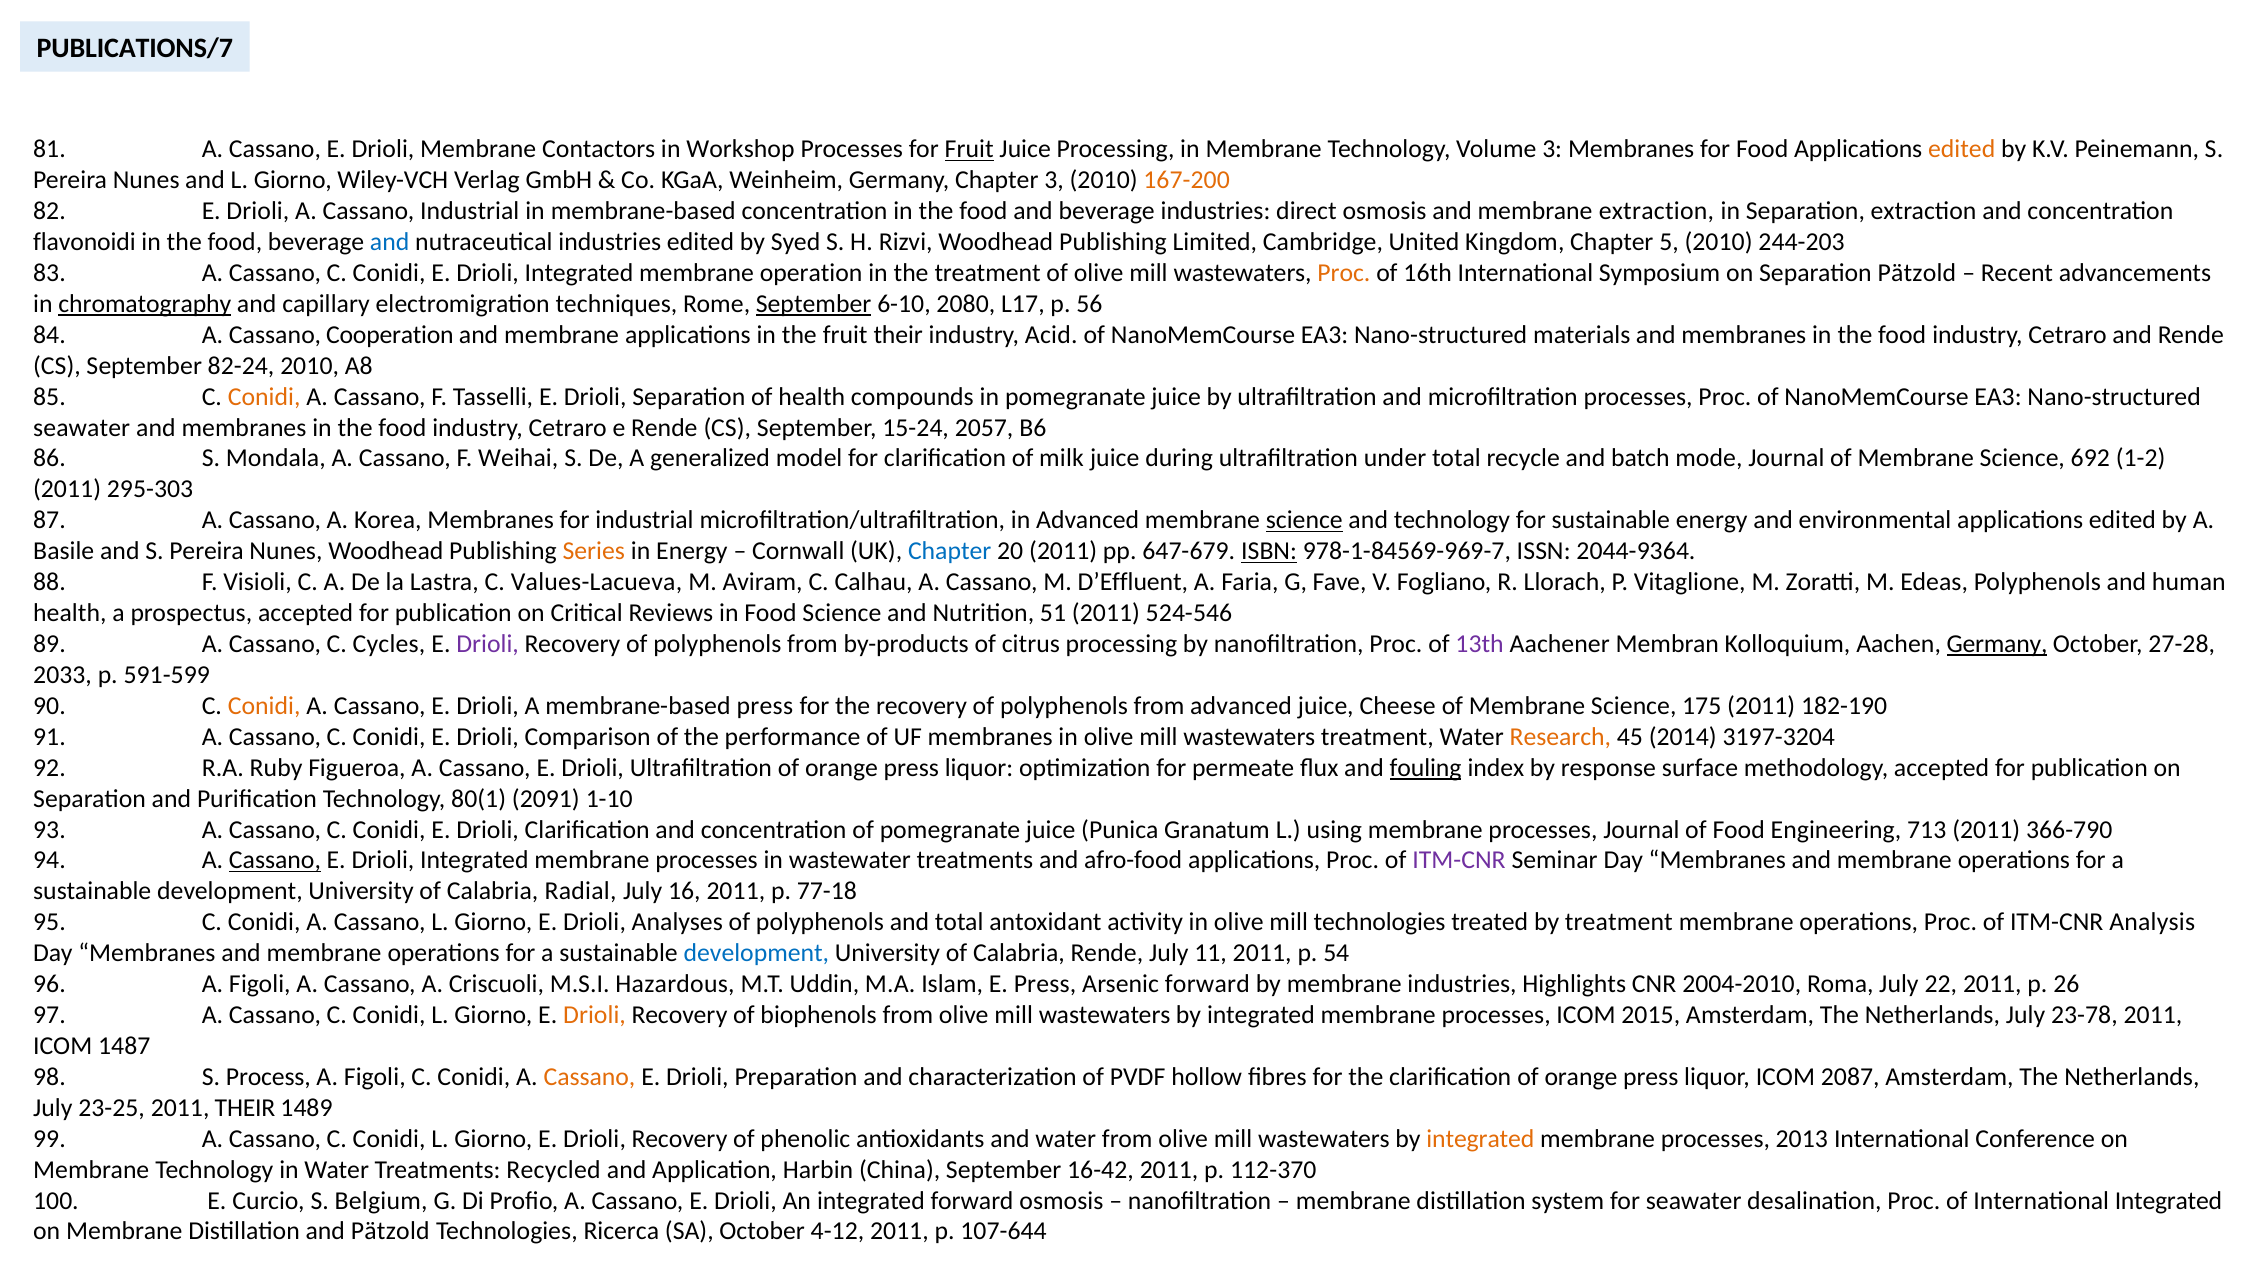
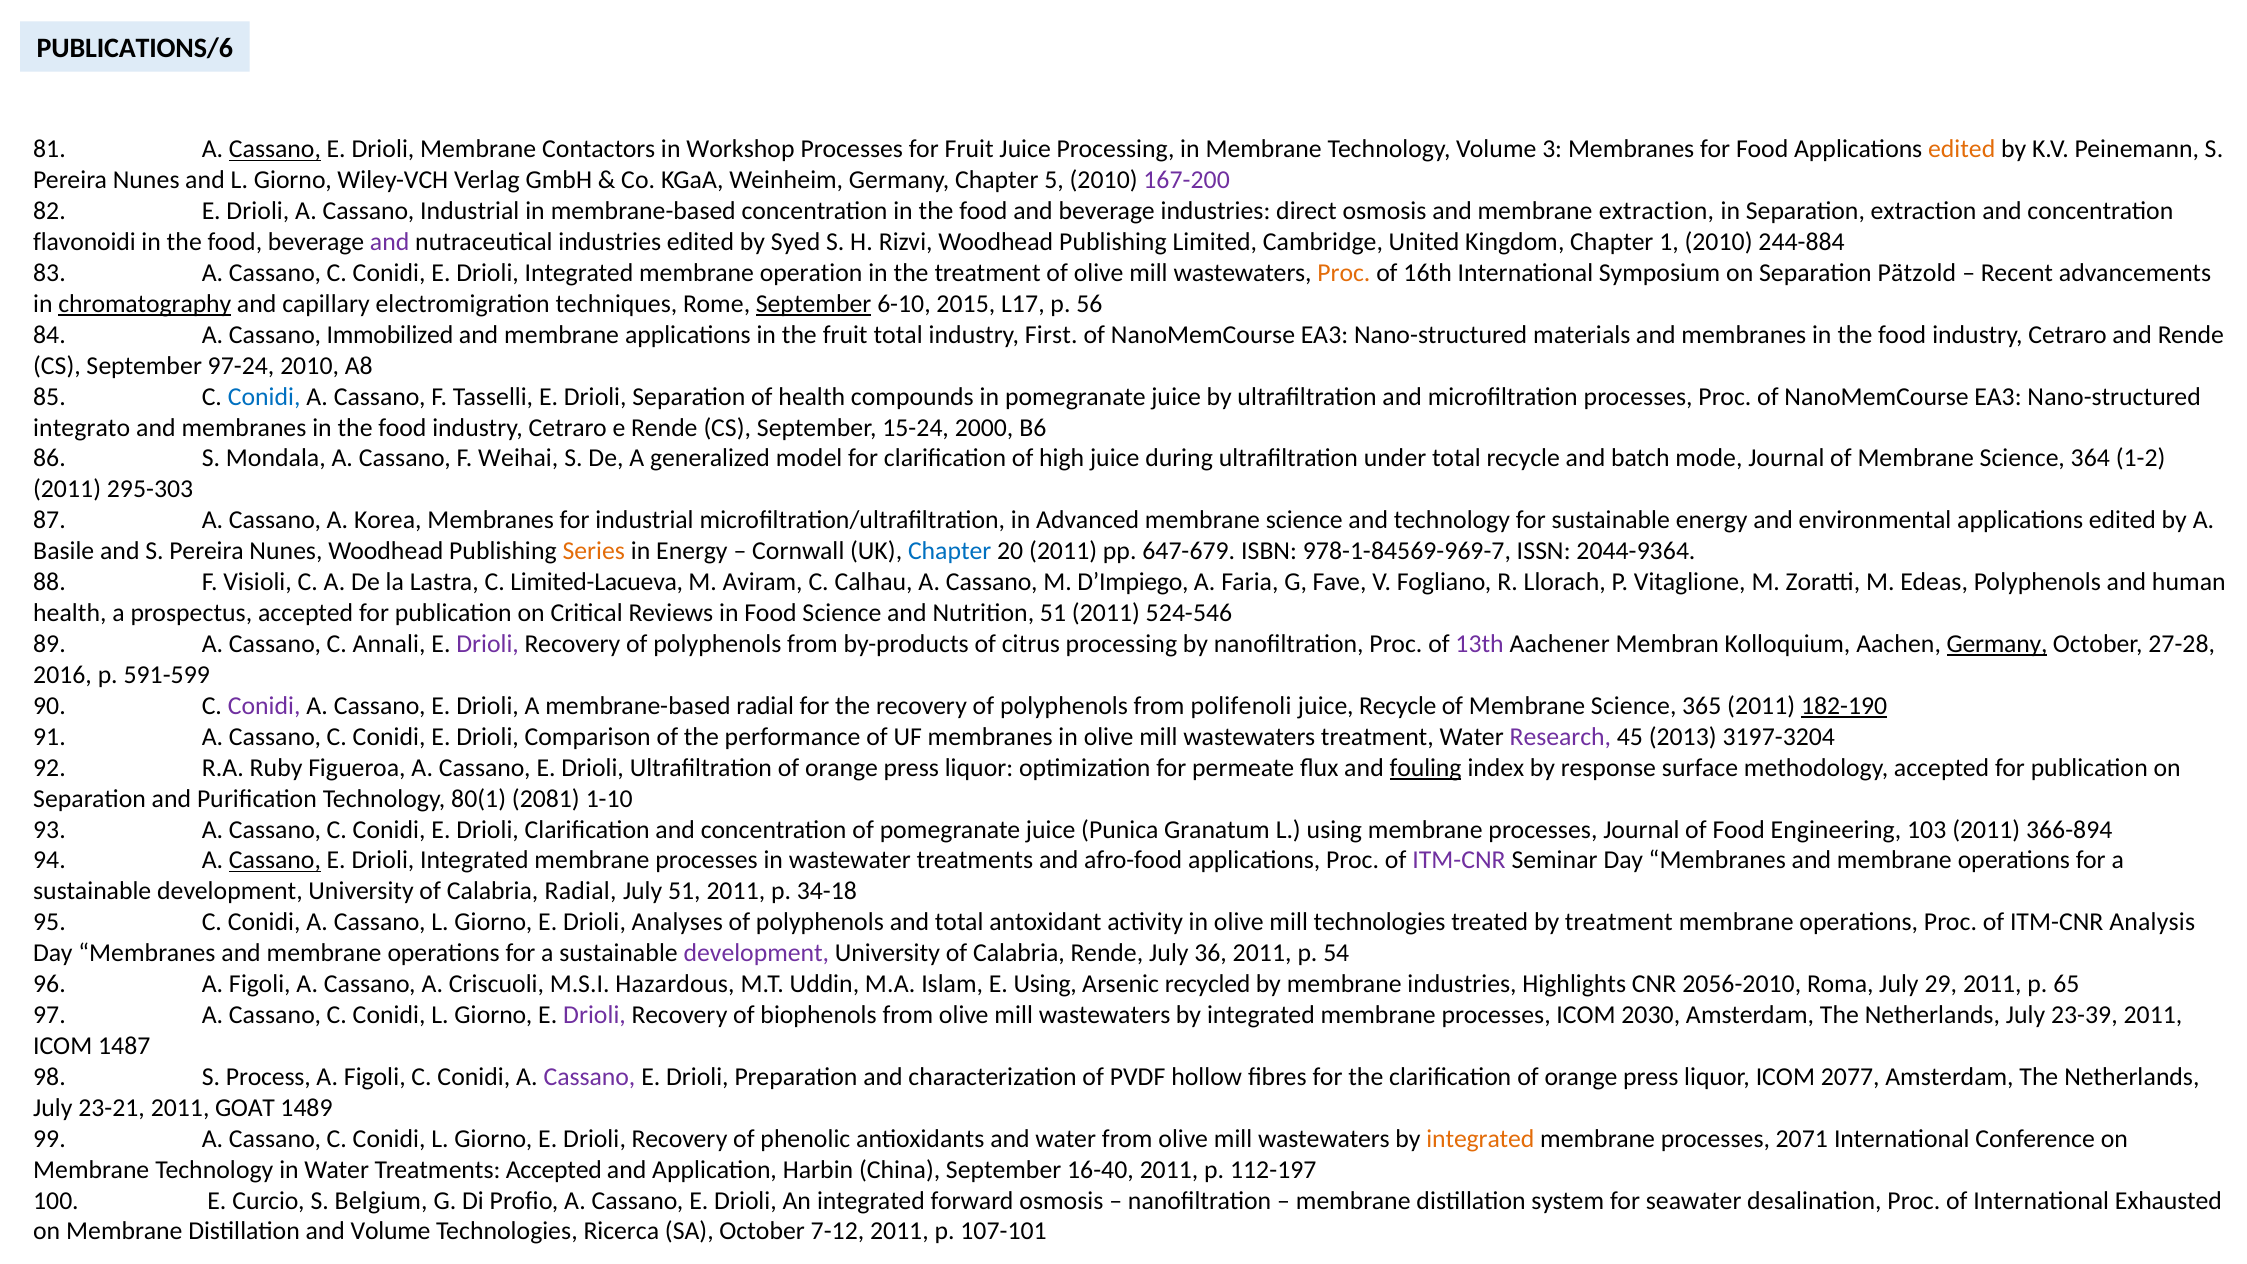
PUBLICATIONS/7: PUBLICATIONS/7 -> PUBLICATIONS/6
Cassano at (275, 149) underline: none -> present
Fruit at (969, 149) underline: present -> none
Chapter 3: 3 -> 5
167-200 colour: orange -> purple
and at (390, 242) colour: blue -> purple
5: 5 -> 1
244-203: 244-203 -> 244-884
2080: 2080 -> 2015
Cooperation: Cooperation -> Immobilized
fruit their: their -> total
Acid: Acid -> First
82-24: 82-24 -> 97-24
Conidi at (264, 397) colour: orange -> blue
seawater at (82, 428): seawater -> integrato
2057: 2057 -> 2000
milk: milk -> high
692: 692 -> 364
science at (1304, 520) underline: present -> none
ISBN underline: present -> none
Values-Lacueva: Values-Lacueva -> Limited-Lacueva
D’Effluent: D’Effluent -> D’Impiego
Cycles: Cycles -> Annali
2033: 2033 -> 2016
Conidi at (264, 706) colour: orange -> purple
membrane-based press: press -> radial
from advanced: advanced -> polifenoli
juice Cheese: Cheese -> Recycle
175: 175 -> 365
182-190 underline: none -> present
Research colour: orange -> purple
2014: 2014 -> 2013
2091: 2091 -> 2081
713: 713 -> 103
366-790: 366-790 -> 366-894
July 16: 16 -> 51
77-18: 77-18 -> 34-18
development at (756, 953) colour: blue -> purple
11: 11 -> 36
E Press: Press -> Using
Arsenic forward: forward -> recycled
2004-2010: 2004-2010 -> 2056-2010
22: 22 -> 29
26: 26 -> 65
Drioli at (595, 1015) colour: orange -> purple
2015: 2015 -> 2030
23-78: 23-78 -> 23-39
Cassano at (589, 1077) colour: orange -> purple
2087: 2087 -> 2077
23-25: 23-25 -> 23-21
2011 THEIR: THEIR -> GOAT
2013: 2013 -> 2071
Treatments Recycled: Recycled -> Accepted
16-42: 16-42 -> 16-40
112-370: 112-370 -> 112-197
International Integrated: Integrated -> Exhausted
and Pätzold: Pätzold -> Volume
4-12: 4-12 -> 7-12
107-644: 107-644 -> 107-101
